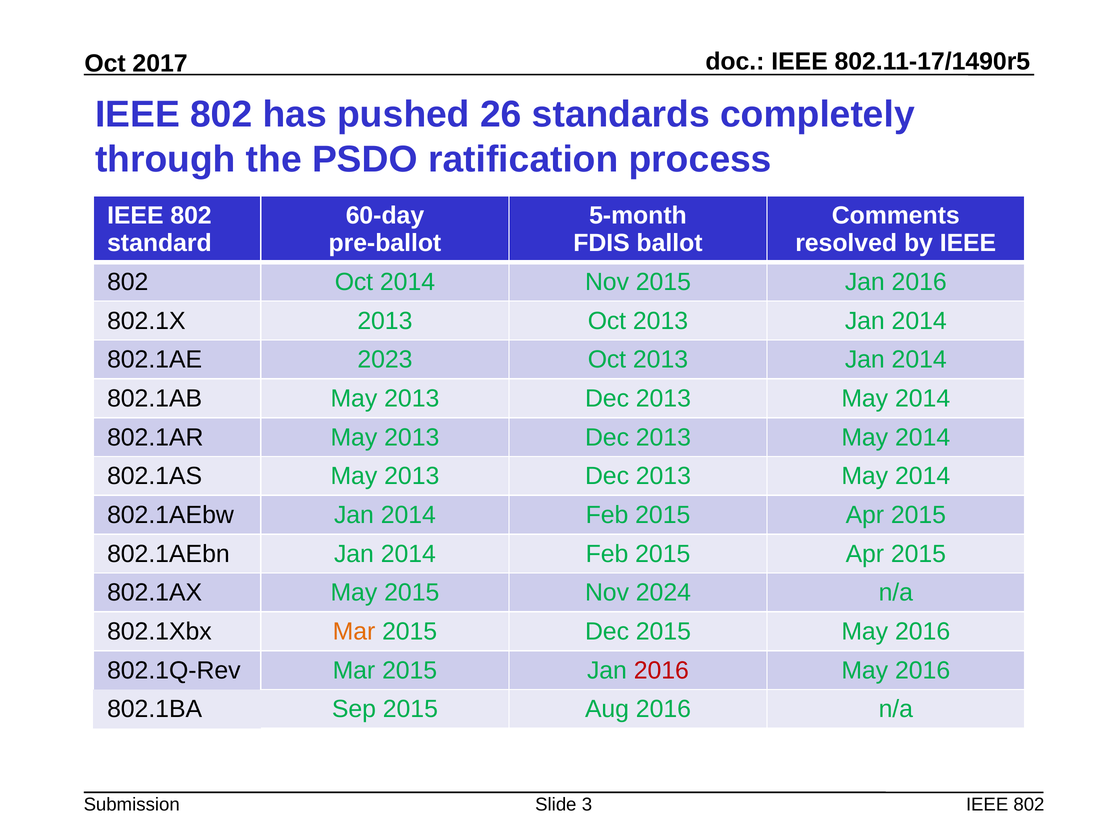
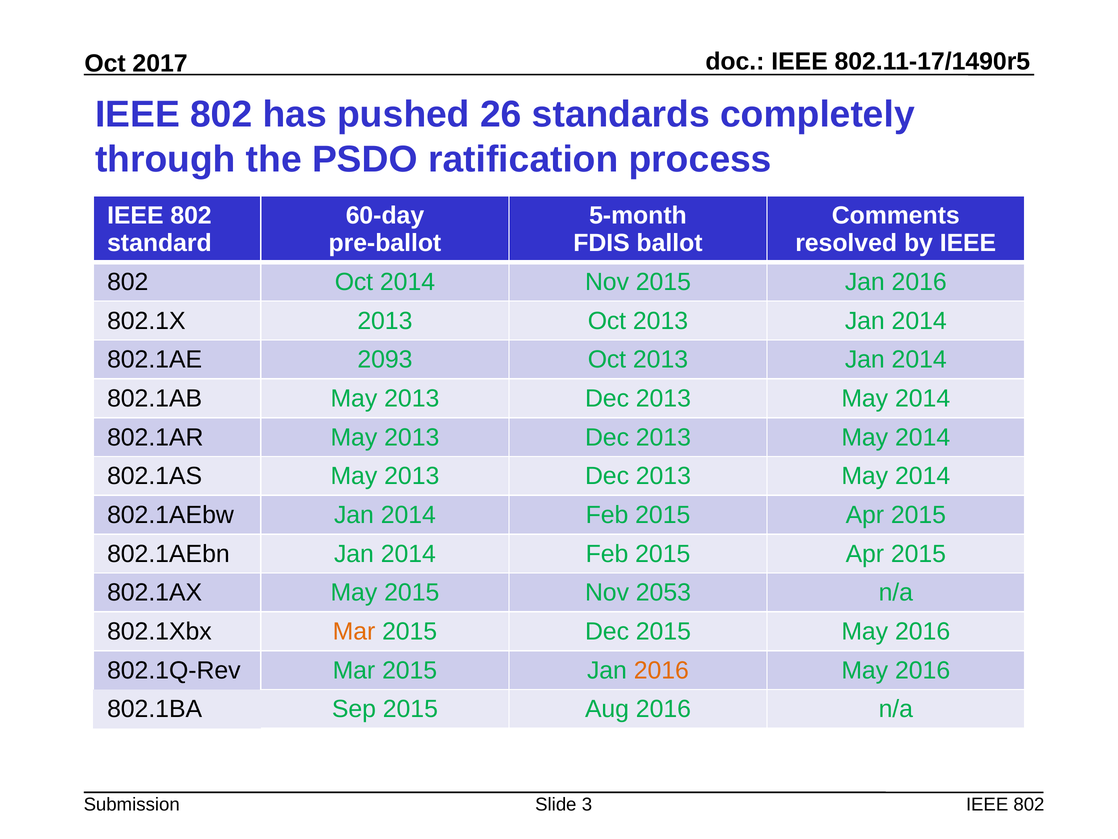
2023: 2023 -> 2093
2024: 2024 -> 2053
2016 at (661, 670) colour: red -> orange
